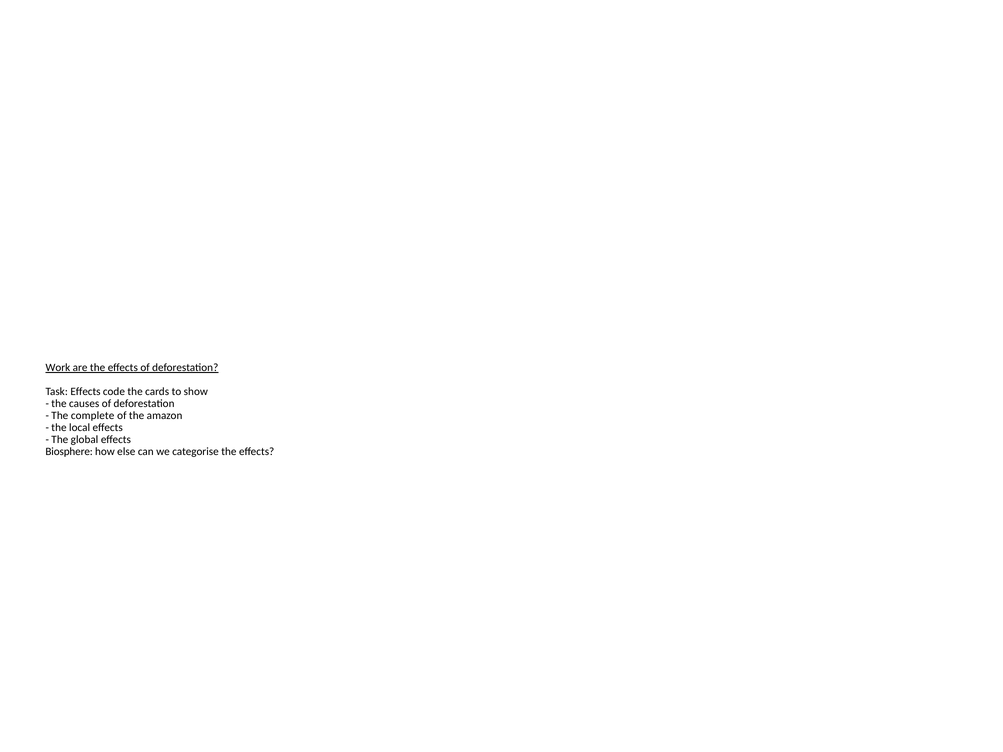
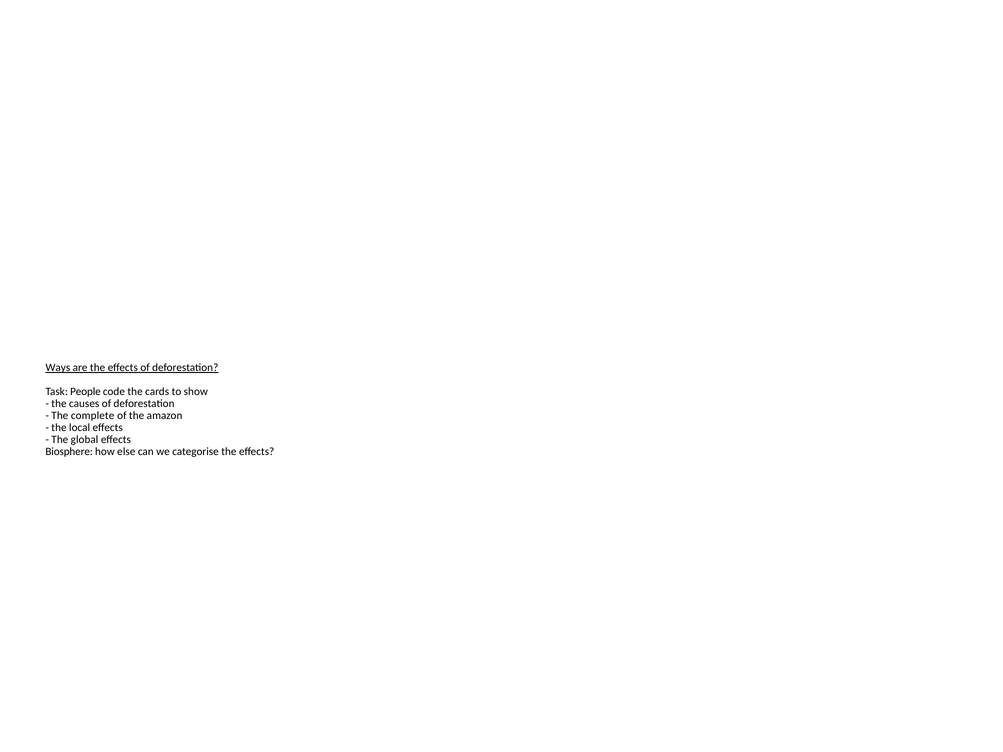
Work: Work -> Ways
Task Effects: Effects -> People
